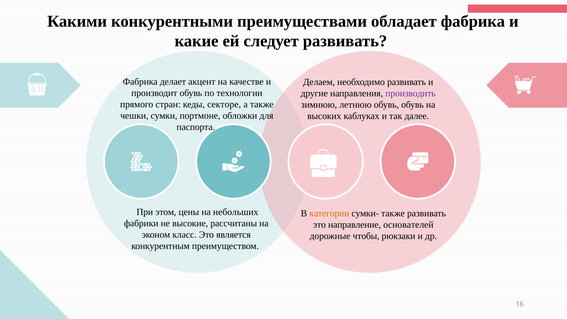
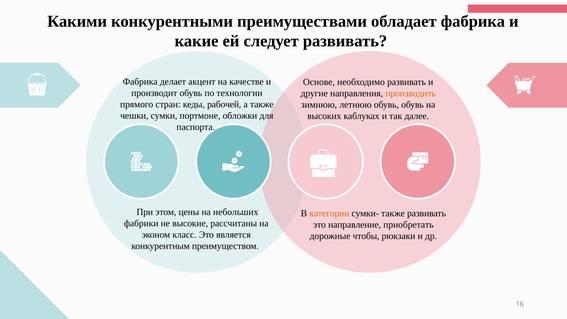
Делаем: Делаем -> Основе
производить colour: purple -> orange
секторе: секторе -> рабочей
основателей: основателей -> приобретать
